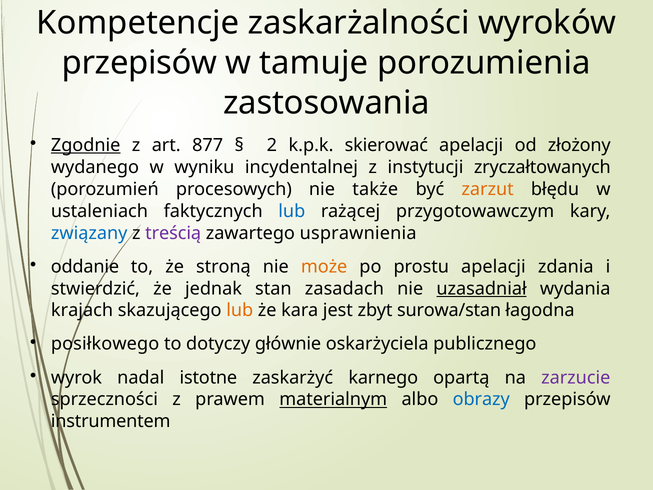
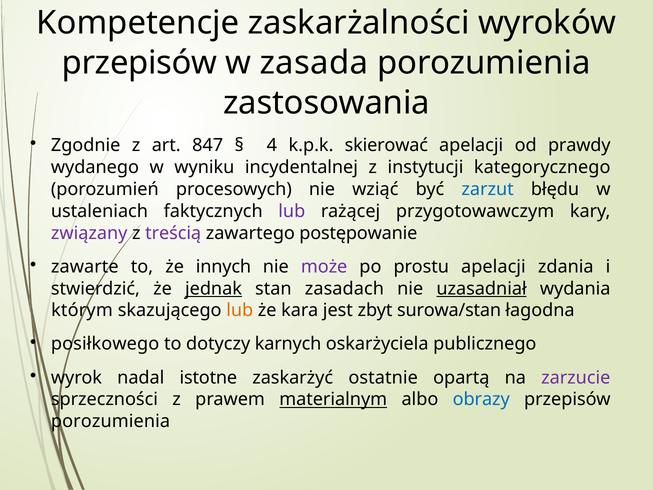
tamuje: tamuje -> zasada
Zgodnie underline: present -> none
877: 877 -> 847
2: 2 -> 4
złożony: złożony -> prawdy
zryczałtowanych: zryczałtowanych -> kategorycznego
także: także -> wziąć
zarzut colour: orange -> blue
lub at (292, 211) colour: blue -> purple
związany colour: blue -> purple
usprawnienia: usprawnienia -> postępowanie
oddanie: oddanie -> zawarte
stroną: stroną -> innych
może colour: orange -> purple
jednak underline: none -> present
krajach: krajach -> którym
głównie: głównie -> karnych
karnego: karnego -> ostatnie
instrumentem at (111, 421): instrumentem -> porozumienia
